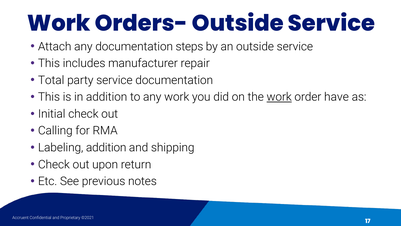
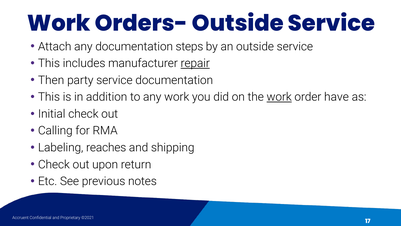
repair underline: none -> present
Total: Total -> Then
Labeling addition: addition -> reaches
